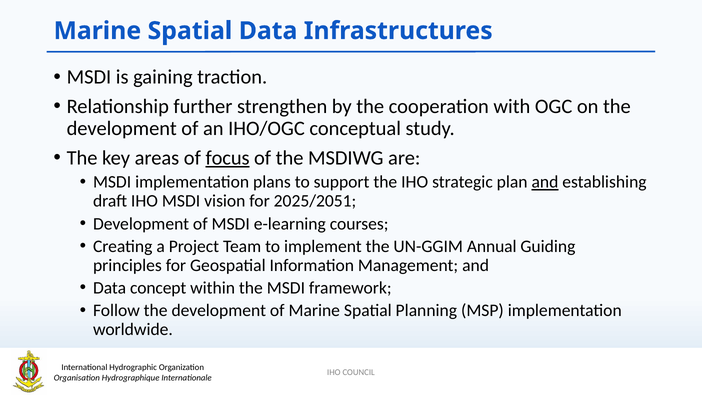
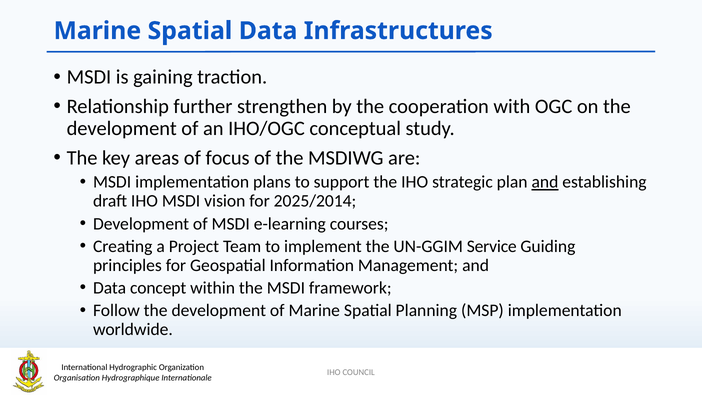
focus underline: present -> none
2025/2051: 2025/2051 -> 2025/2014
Annual: Annual -> Service
